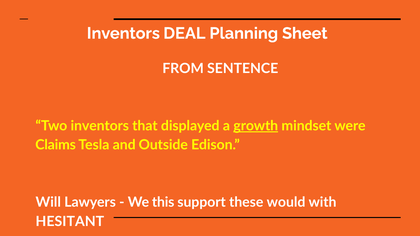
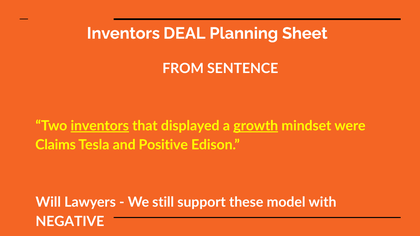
inventors at (100, 126) underline: none -> present
Outside: Outside -> Positive
this: this -> still
would: would -> model
HESITANT: HESITANT -> NEGATIVE
